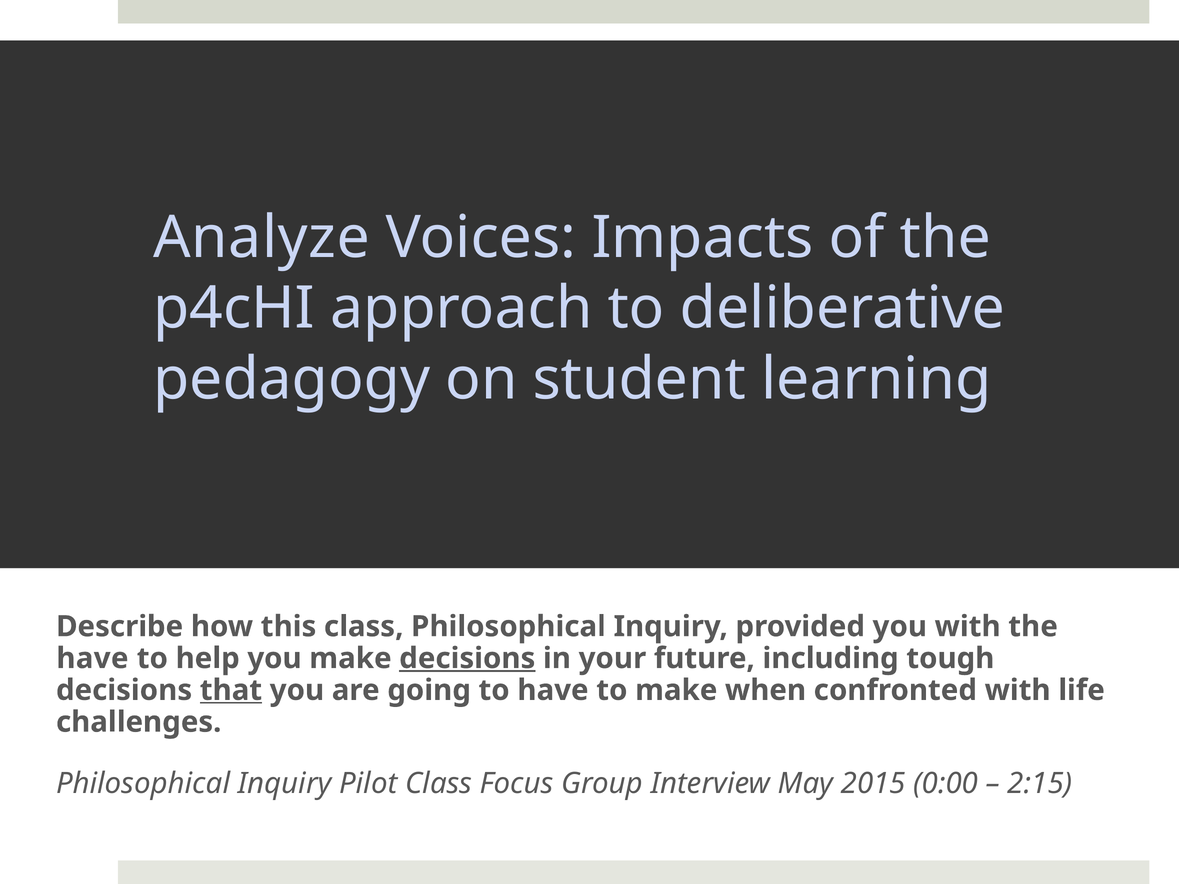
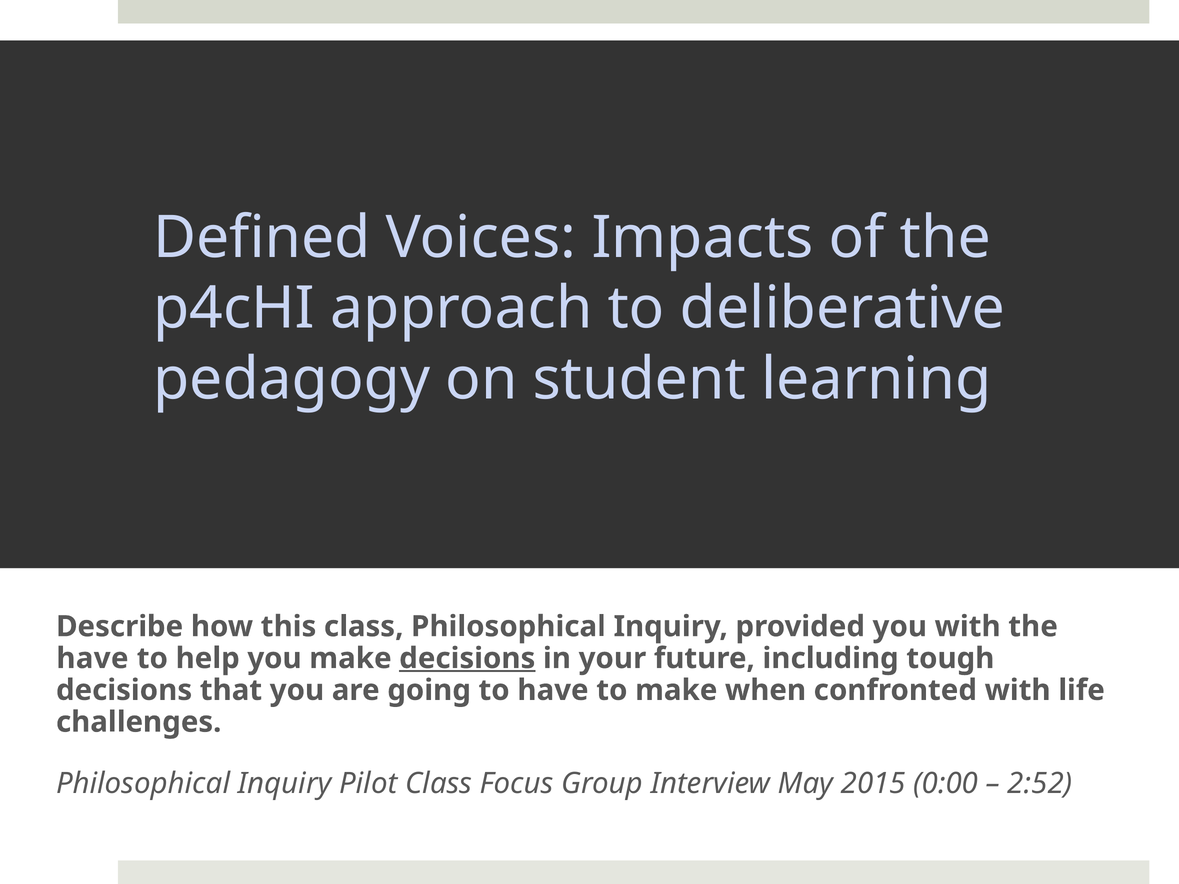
Analyze: Analyze -> Defined
that underline: present -> none
2:15: 2:15 -> 2:52
